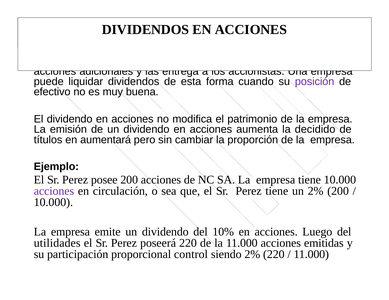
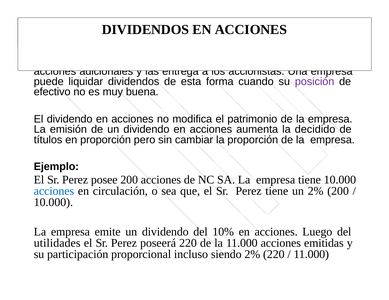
en aumentará: aumentará -> proporción
acciones at (54, 191) colour: purple -> blue
control: control -> incluso
